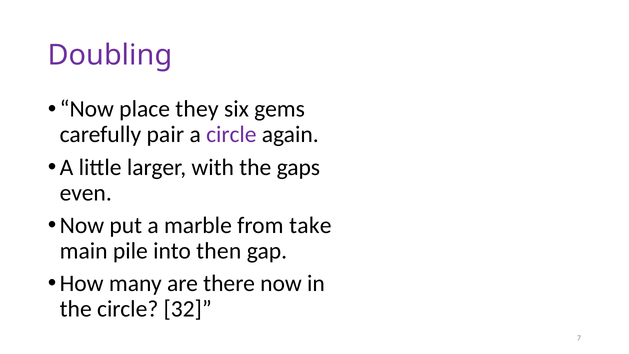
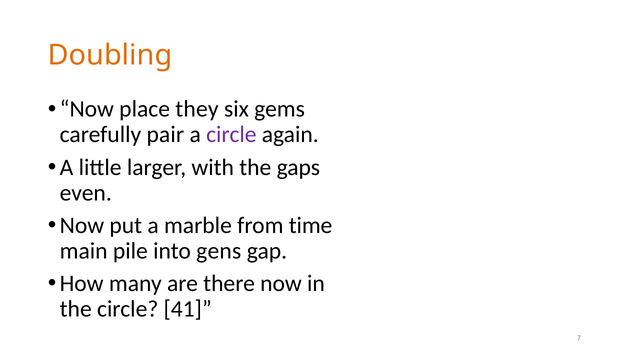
Doubling colour: purple -> orange
take: take -> time
then: then -> gens
32: 32 -> 41
